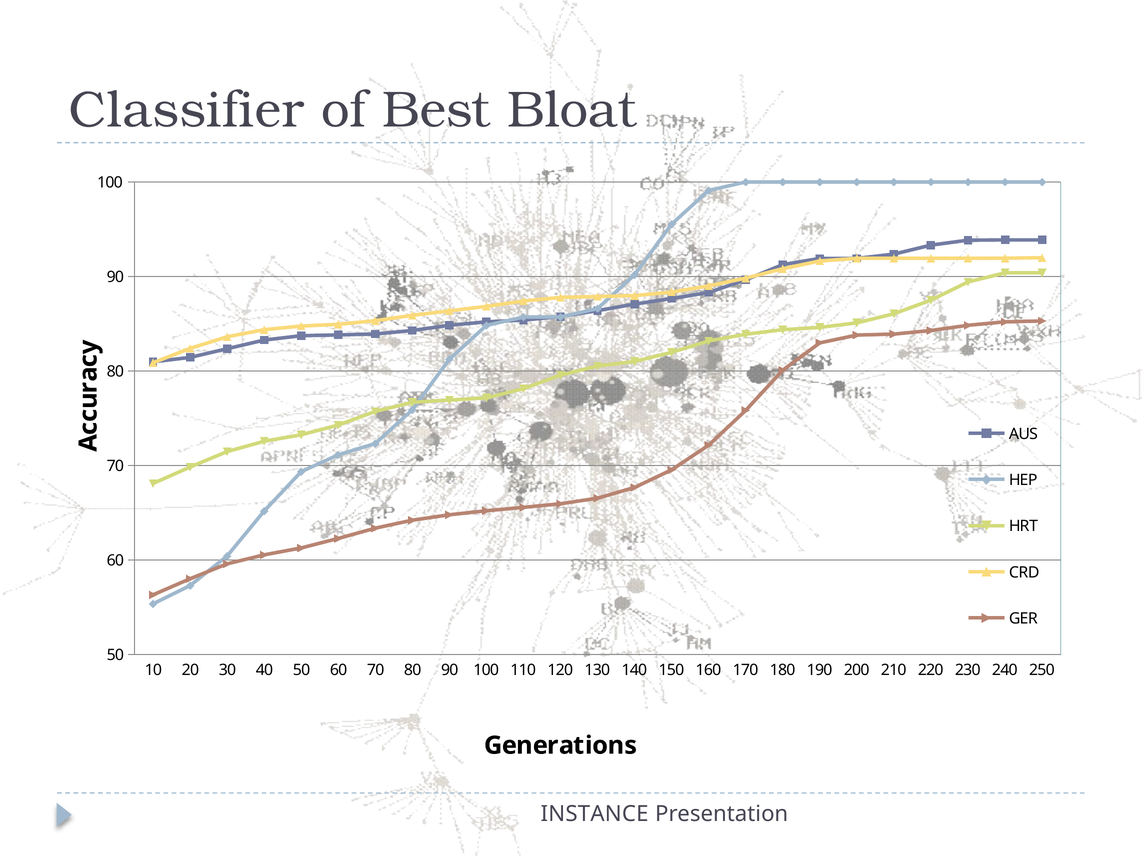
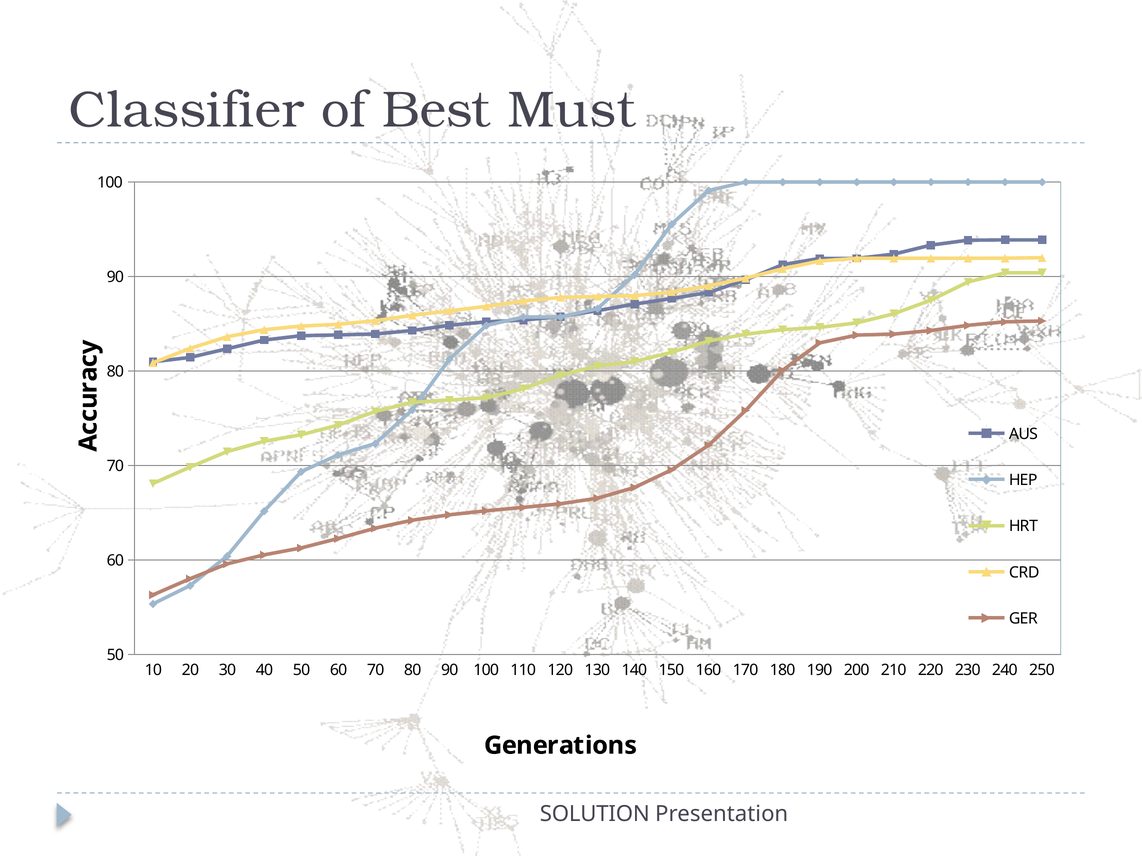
Bloat: Bloat -> Must
INSTANCE: INSTANCE -> SOLUTION
